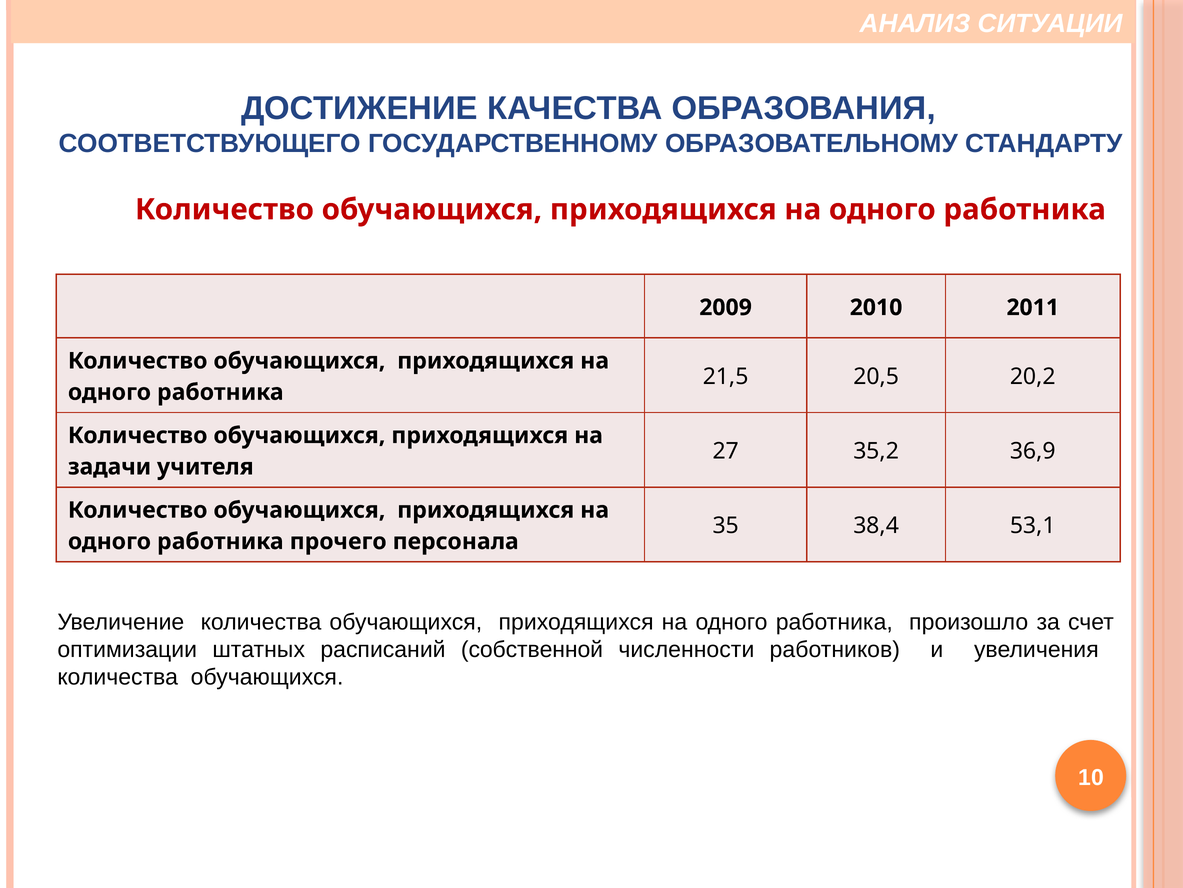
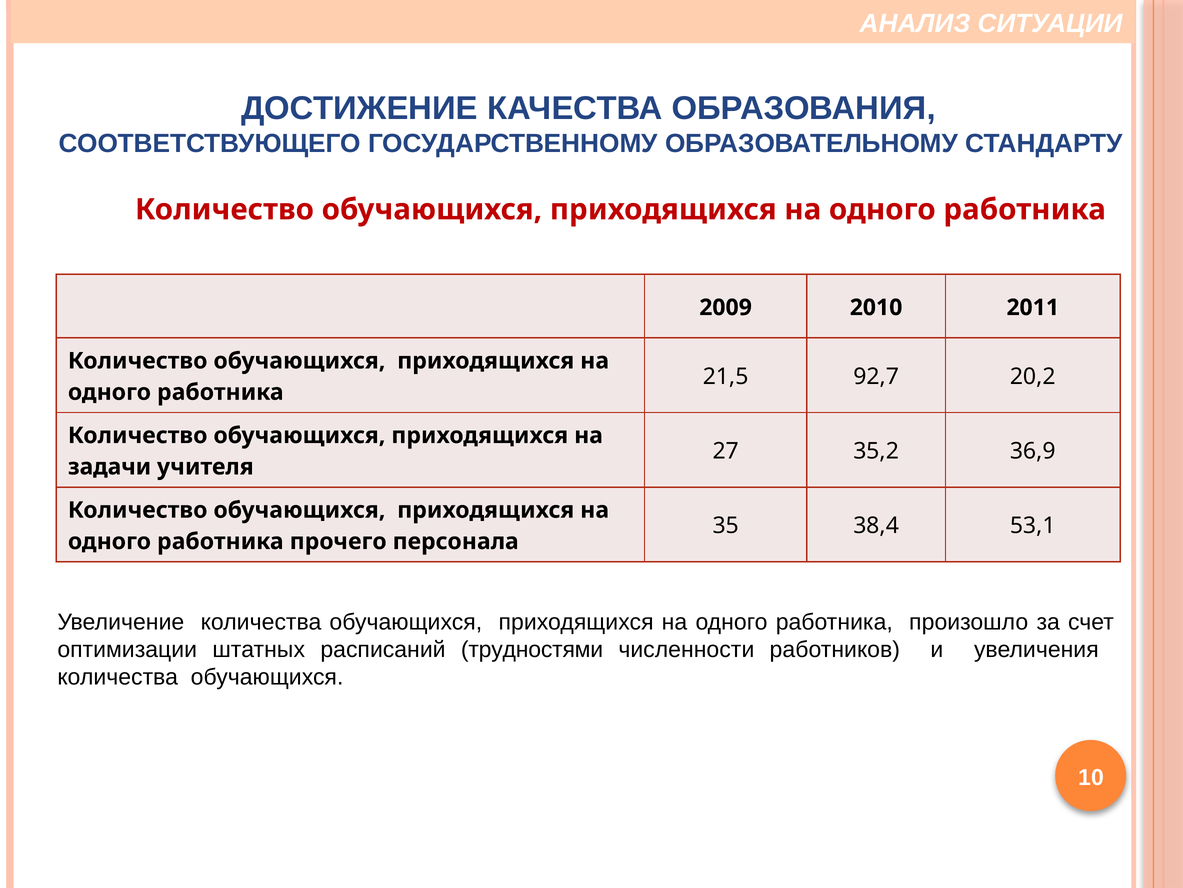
20,5: 20,5 -> 92,7
собственной: собственной -> трудностями
